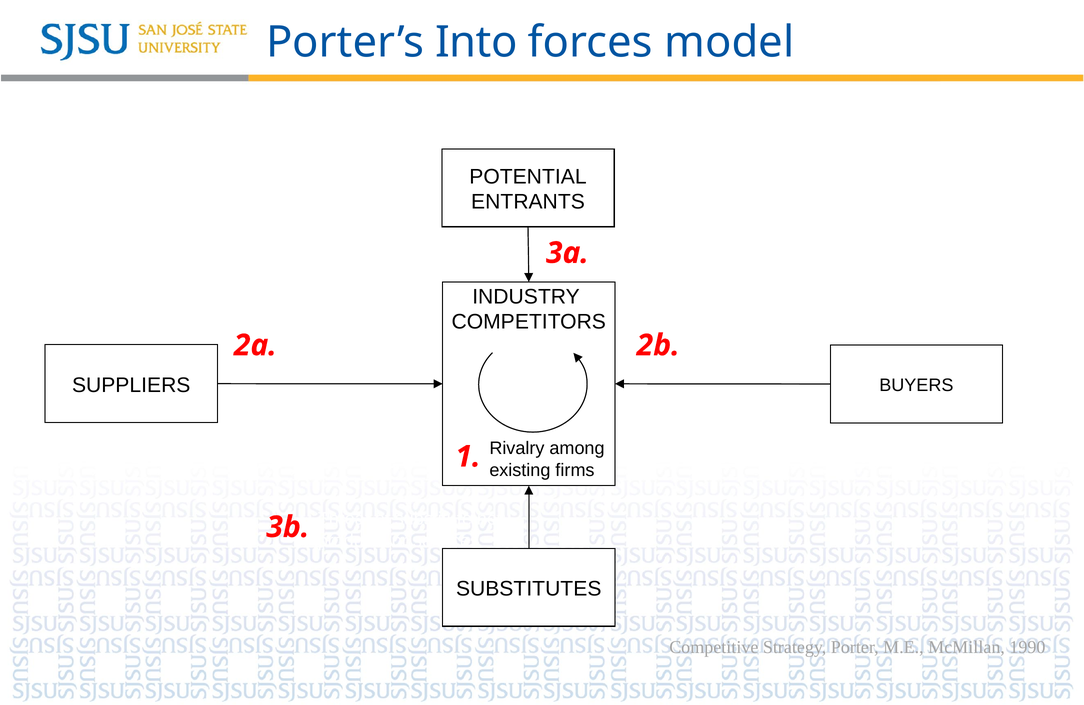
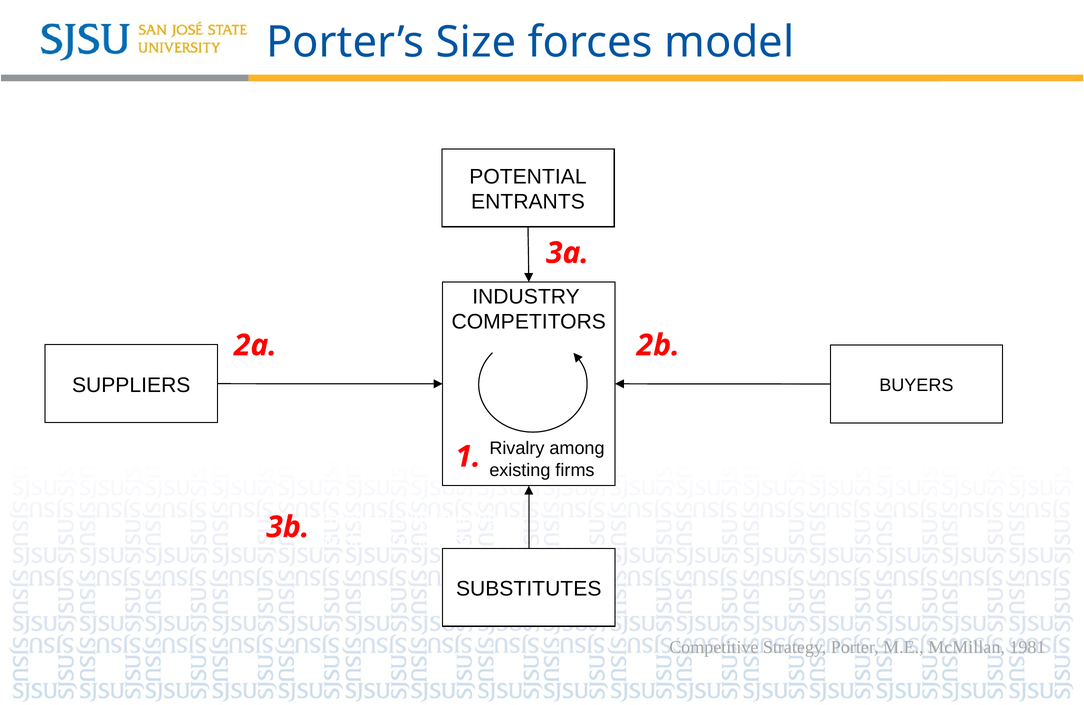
Into: Into -> Size
1990: 1990 -> 1981
